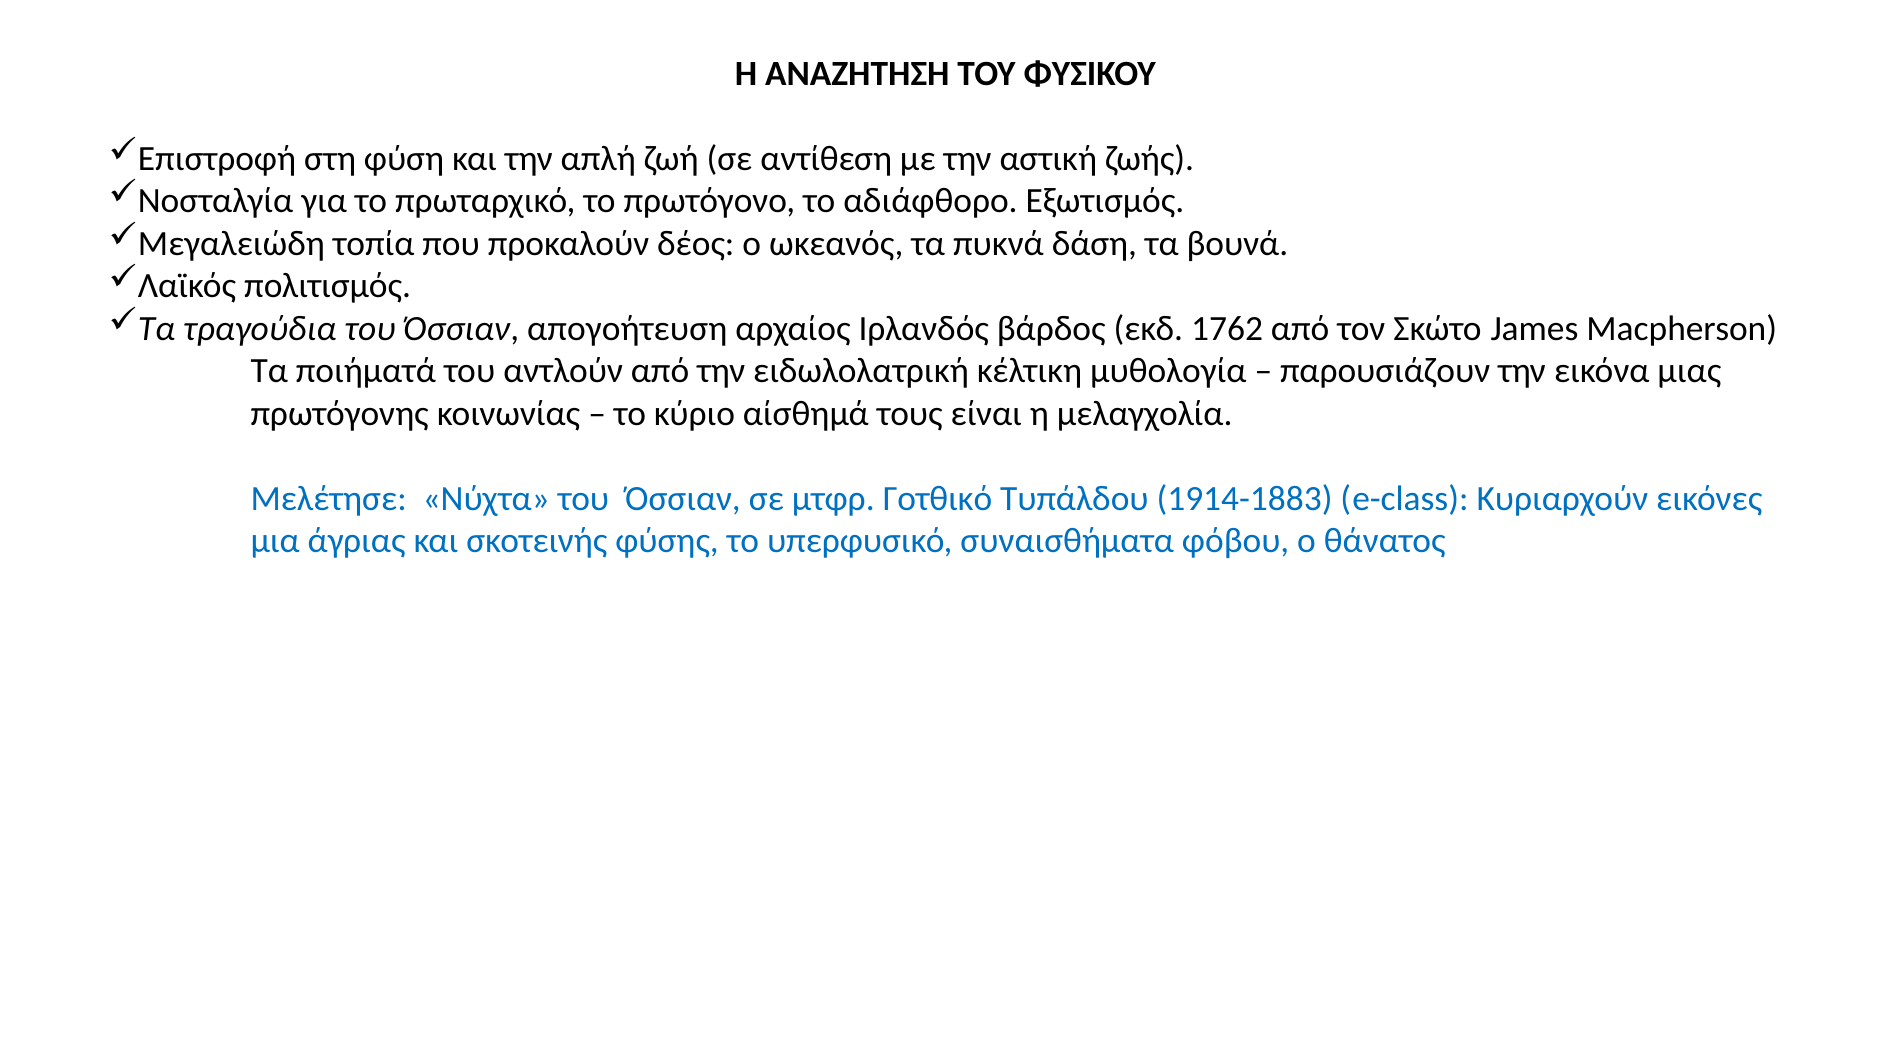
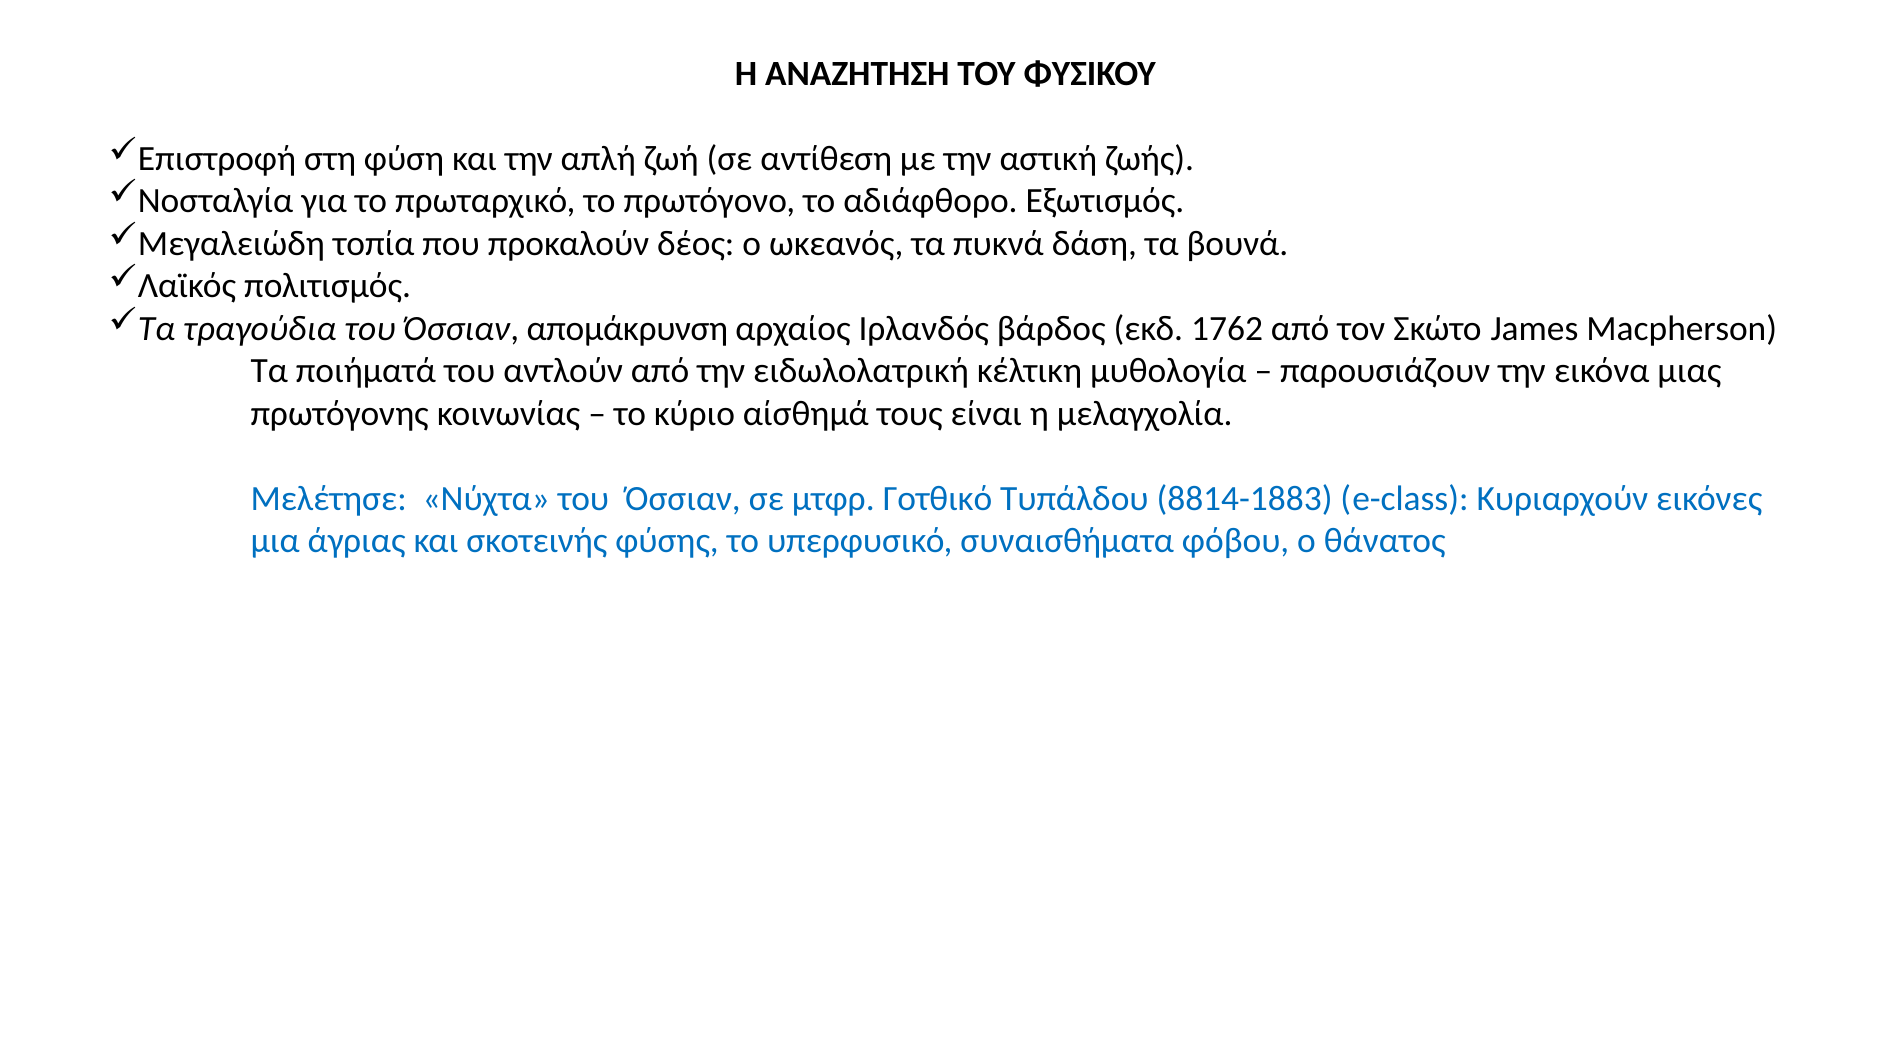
απογοήτευση: απογοήτευση -> απομάκρυνση
1914-1883: 1914-1883 -> 8814-1883
